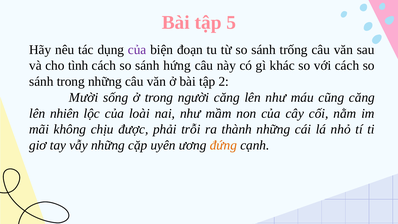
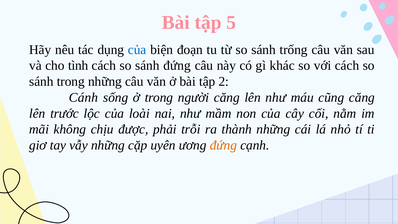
của at (137, 50) colour: purple -> blue
sánh hứng: hứng -> đứng
Mười: Mười -> Cánh
nhiên: nhiên -> trước
